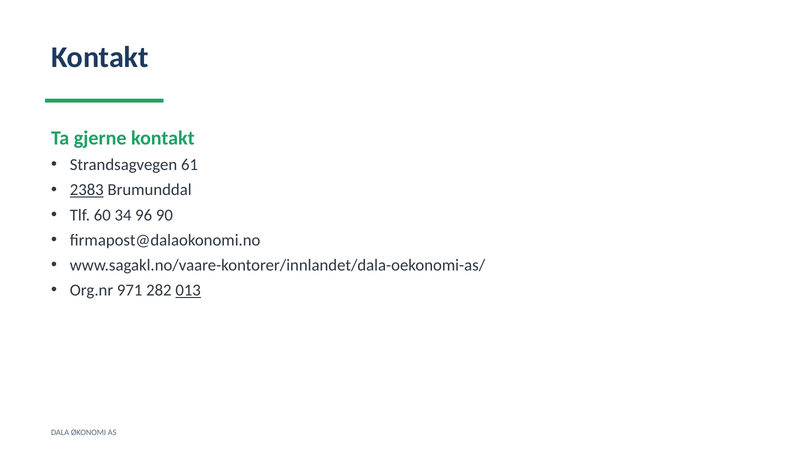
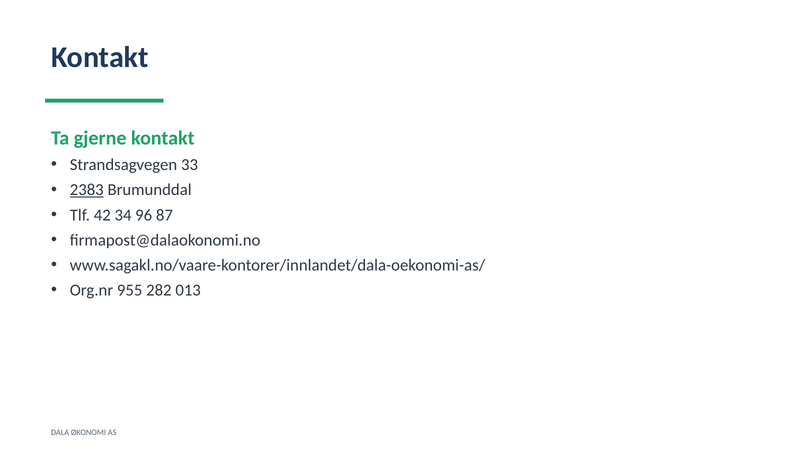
61: 61 -> 33
60: 60 -> 42
90: 90 -> 87
971: 971 -> 955
013 underline: present -> none
